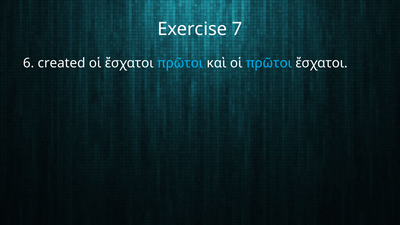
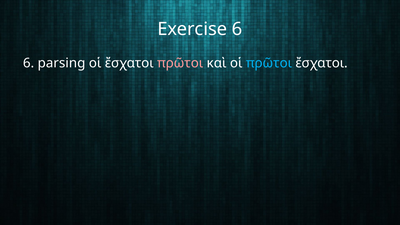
Exercise 7: 7 -> 6
created: created -> parsing
πρῶτοι at (180, 63) colour: light blue -> pink
